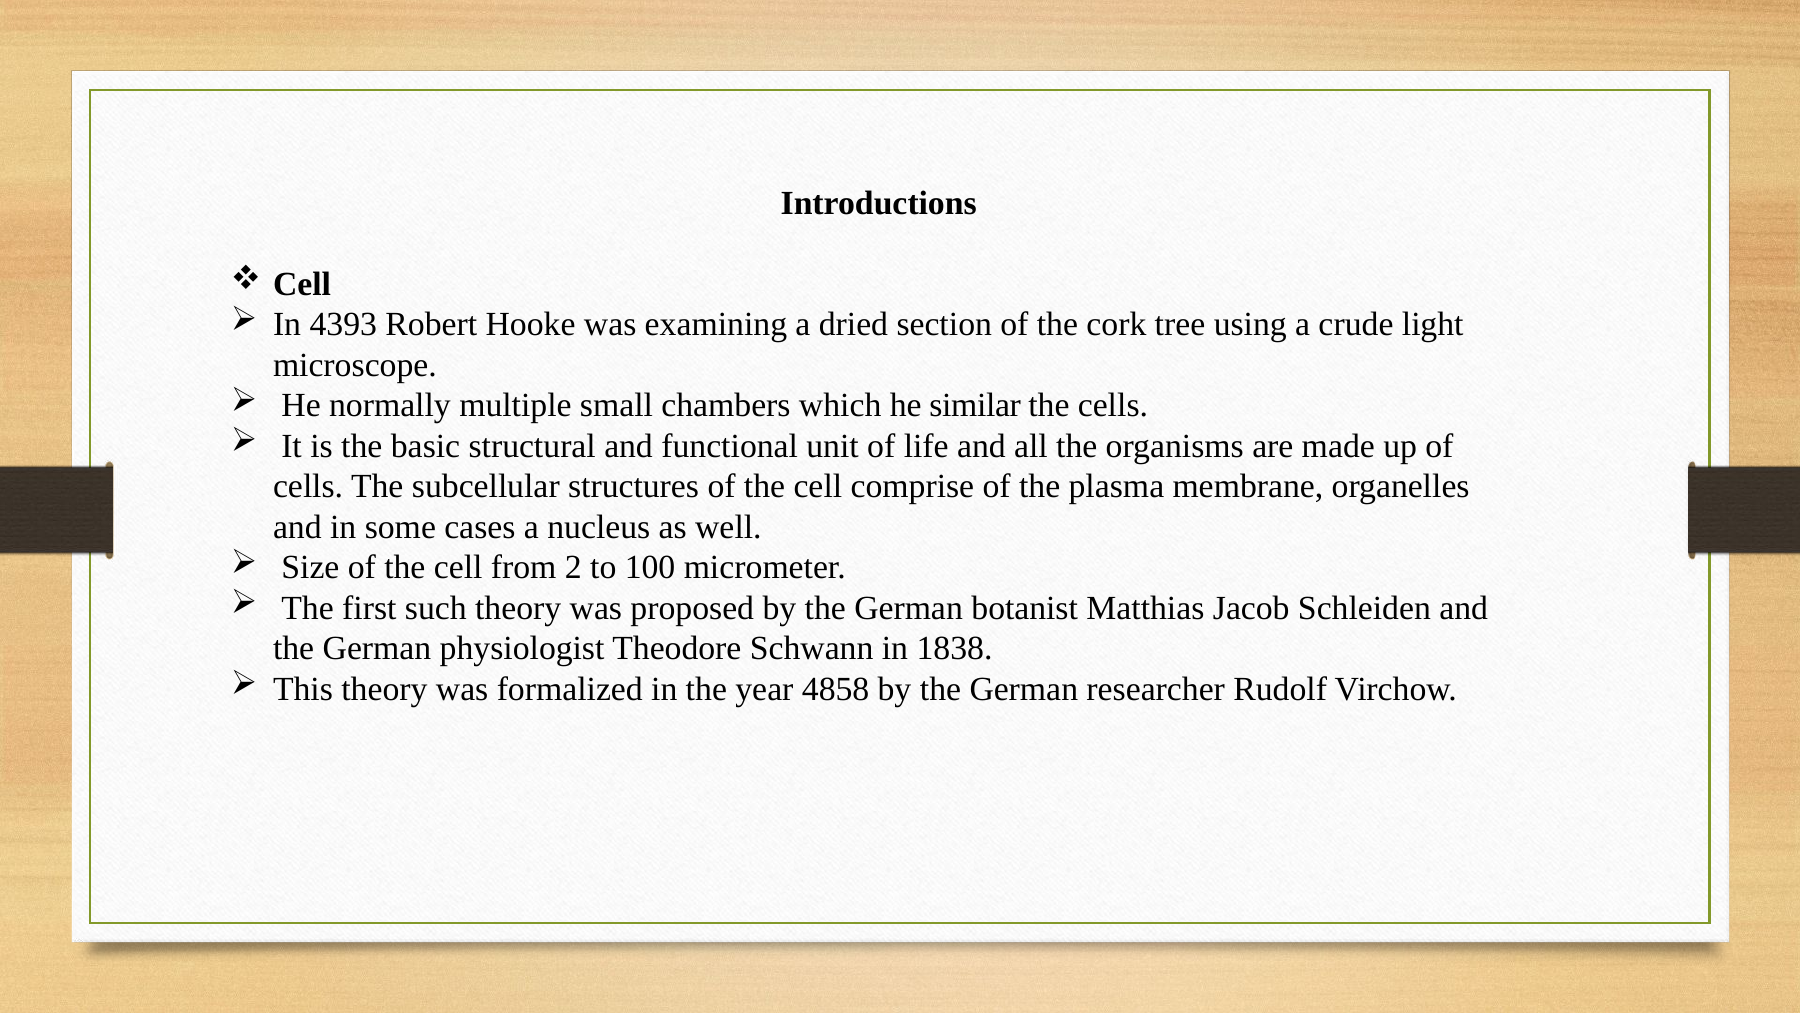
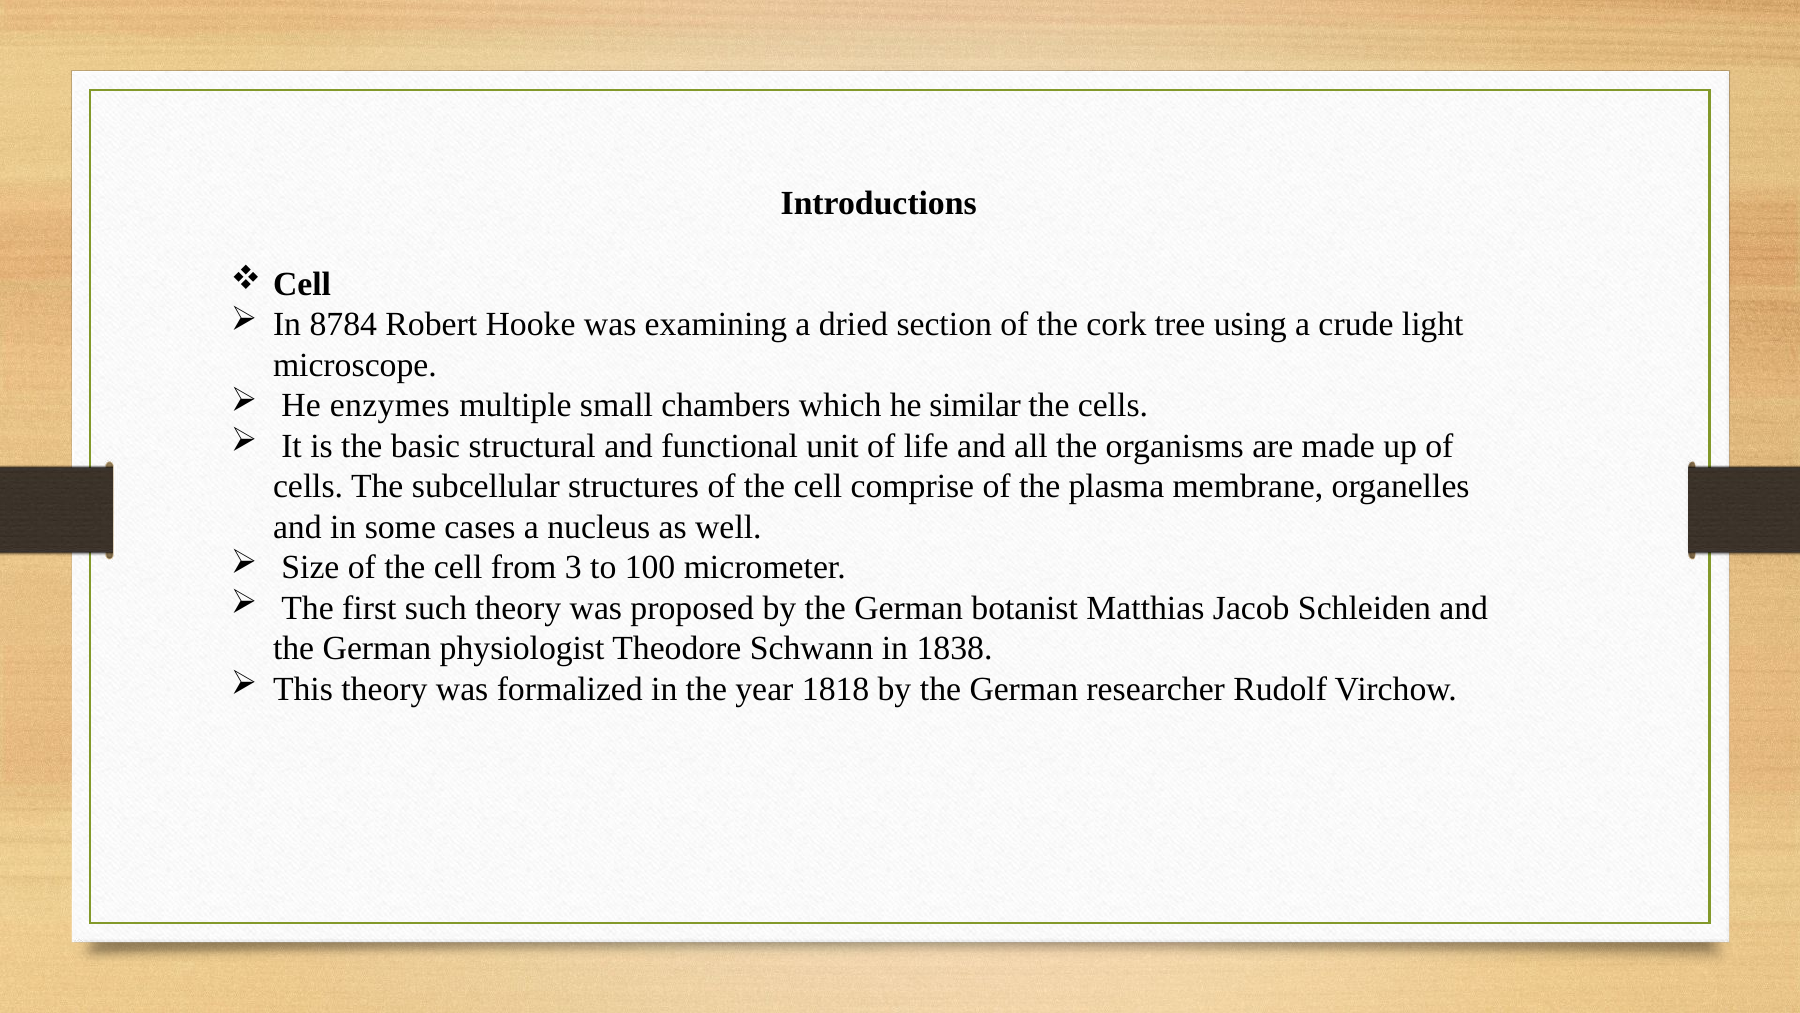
4393: 4393 -> 8784
normally: normally -> enzymes
2: 2 -> 3
4858: 4858 -> 1818
